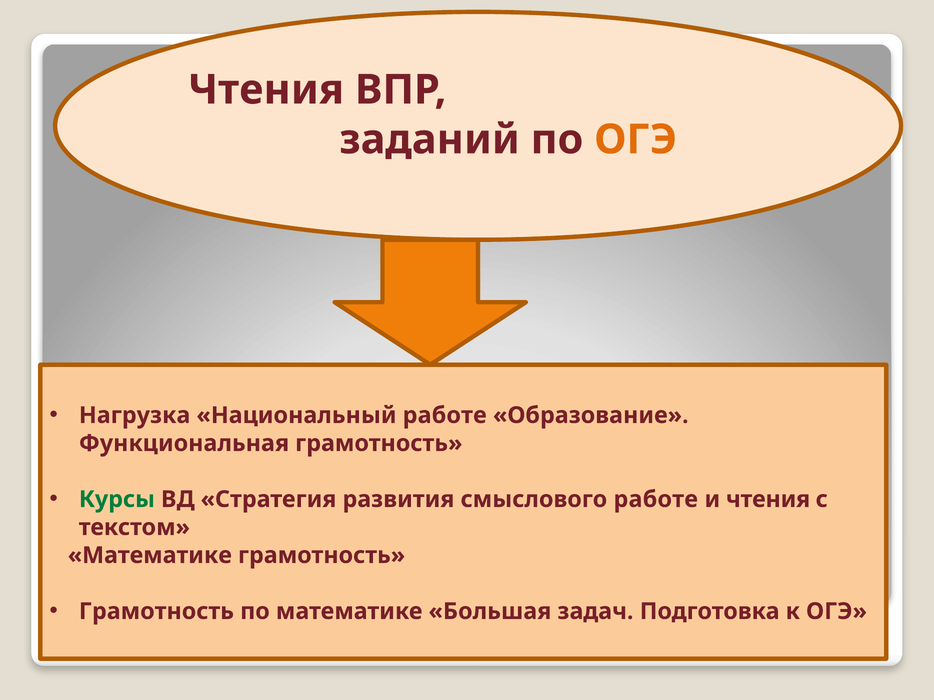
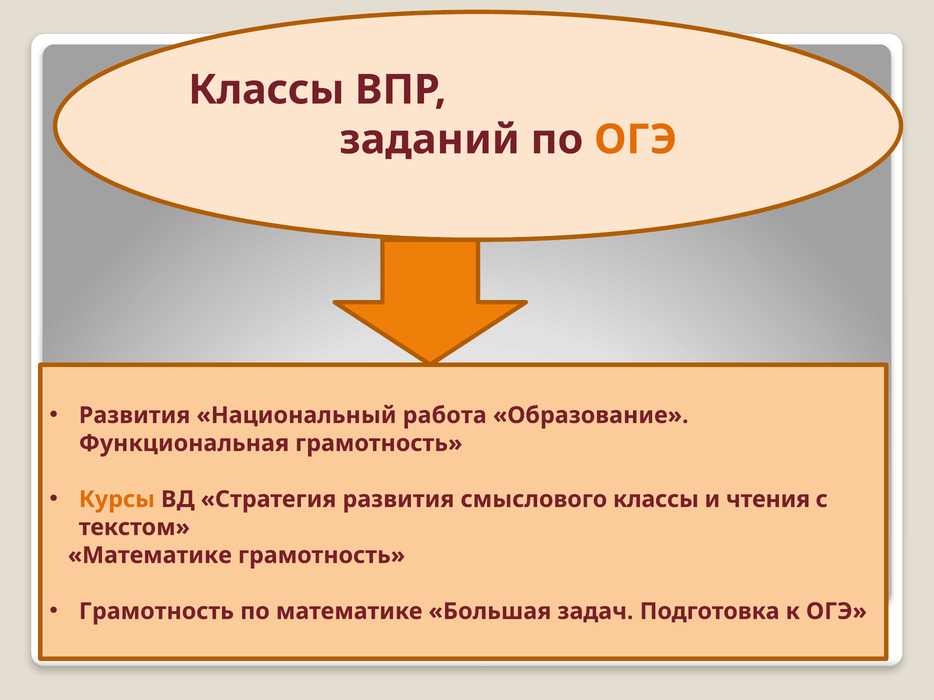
Чтения at (266, 90): Чтения -> Классы
Нагрузка at (135, 416): Нагрузка -> Развития
Национальный работе: работе -> работа
Курсы colour: green -> orange
смыслового работе: работе -> классы
